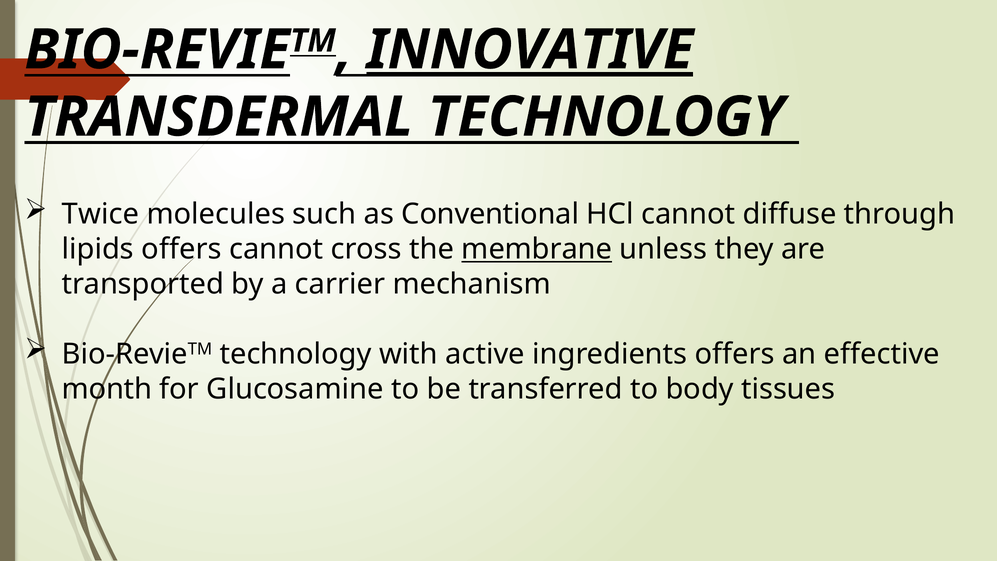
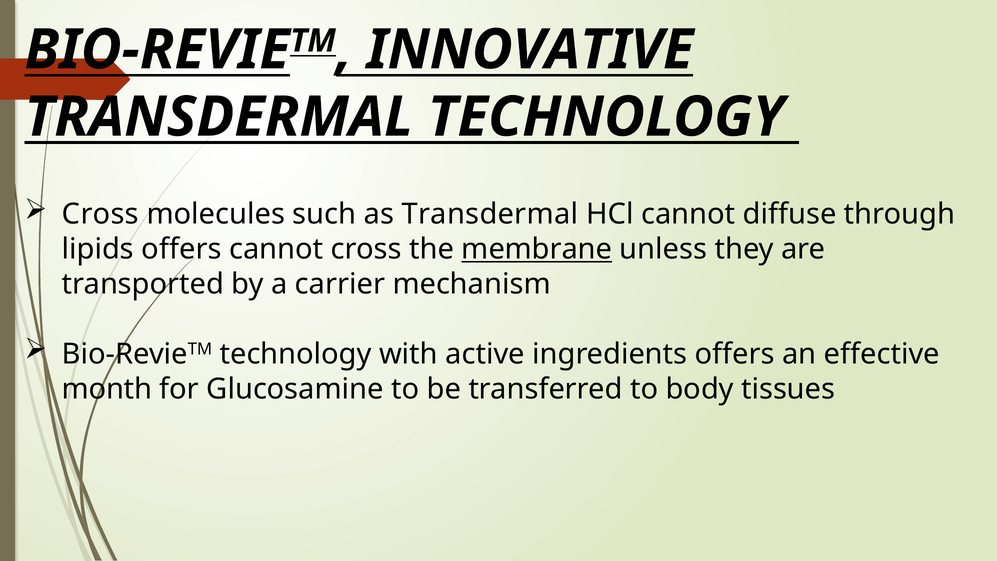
INNOVATIVE underline: present -> none
Twice at (101, 214): Twice -> Cross
as Conventional: Conventional -> Transdermal
